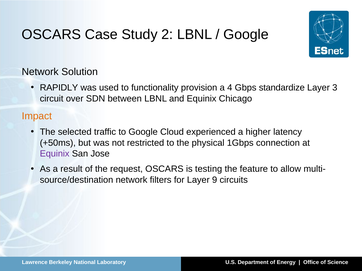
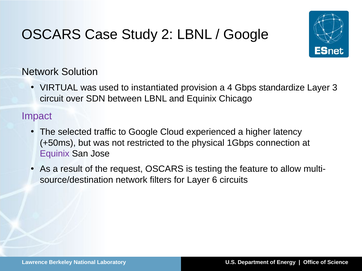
RAPIDLY: RAPIDLY -> VIRTUAL
functionality: functionality -> instantiated
Impact colour: orange -> purple
9: 9 -> 6
